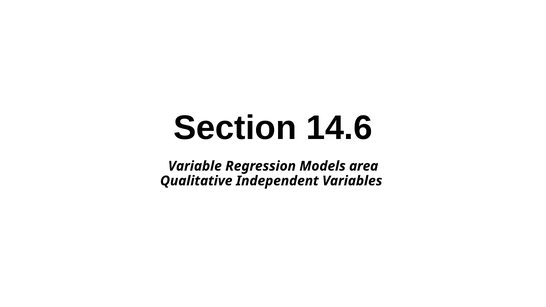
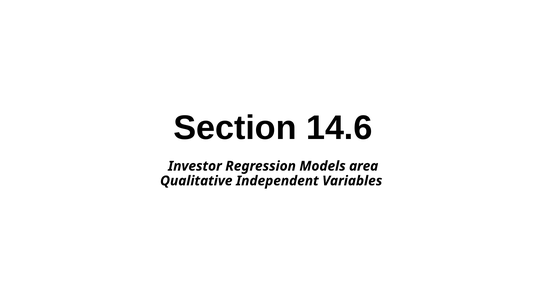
Variable: Variable -> Investor
